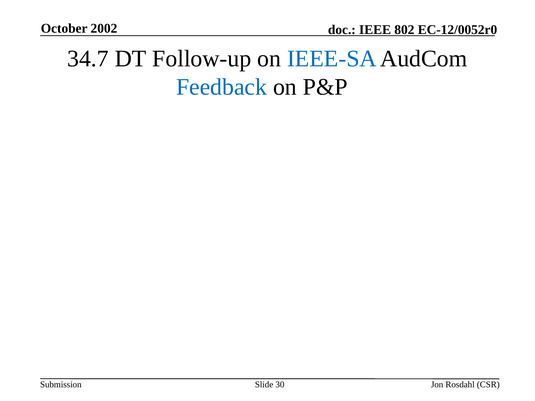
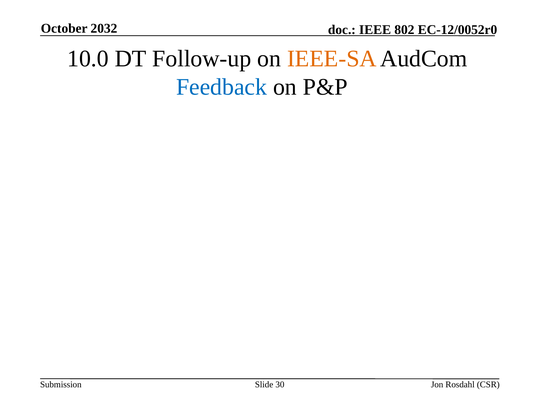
2002: 2002 -> 2032
34.7: 34.7 -> 10.0
IEEE-SA colour: blue -> orange
